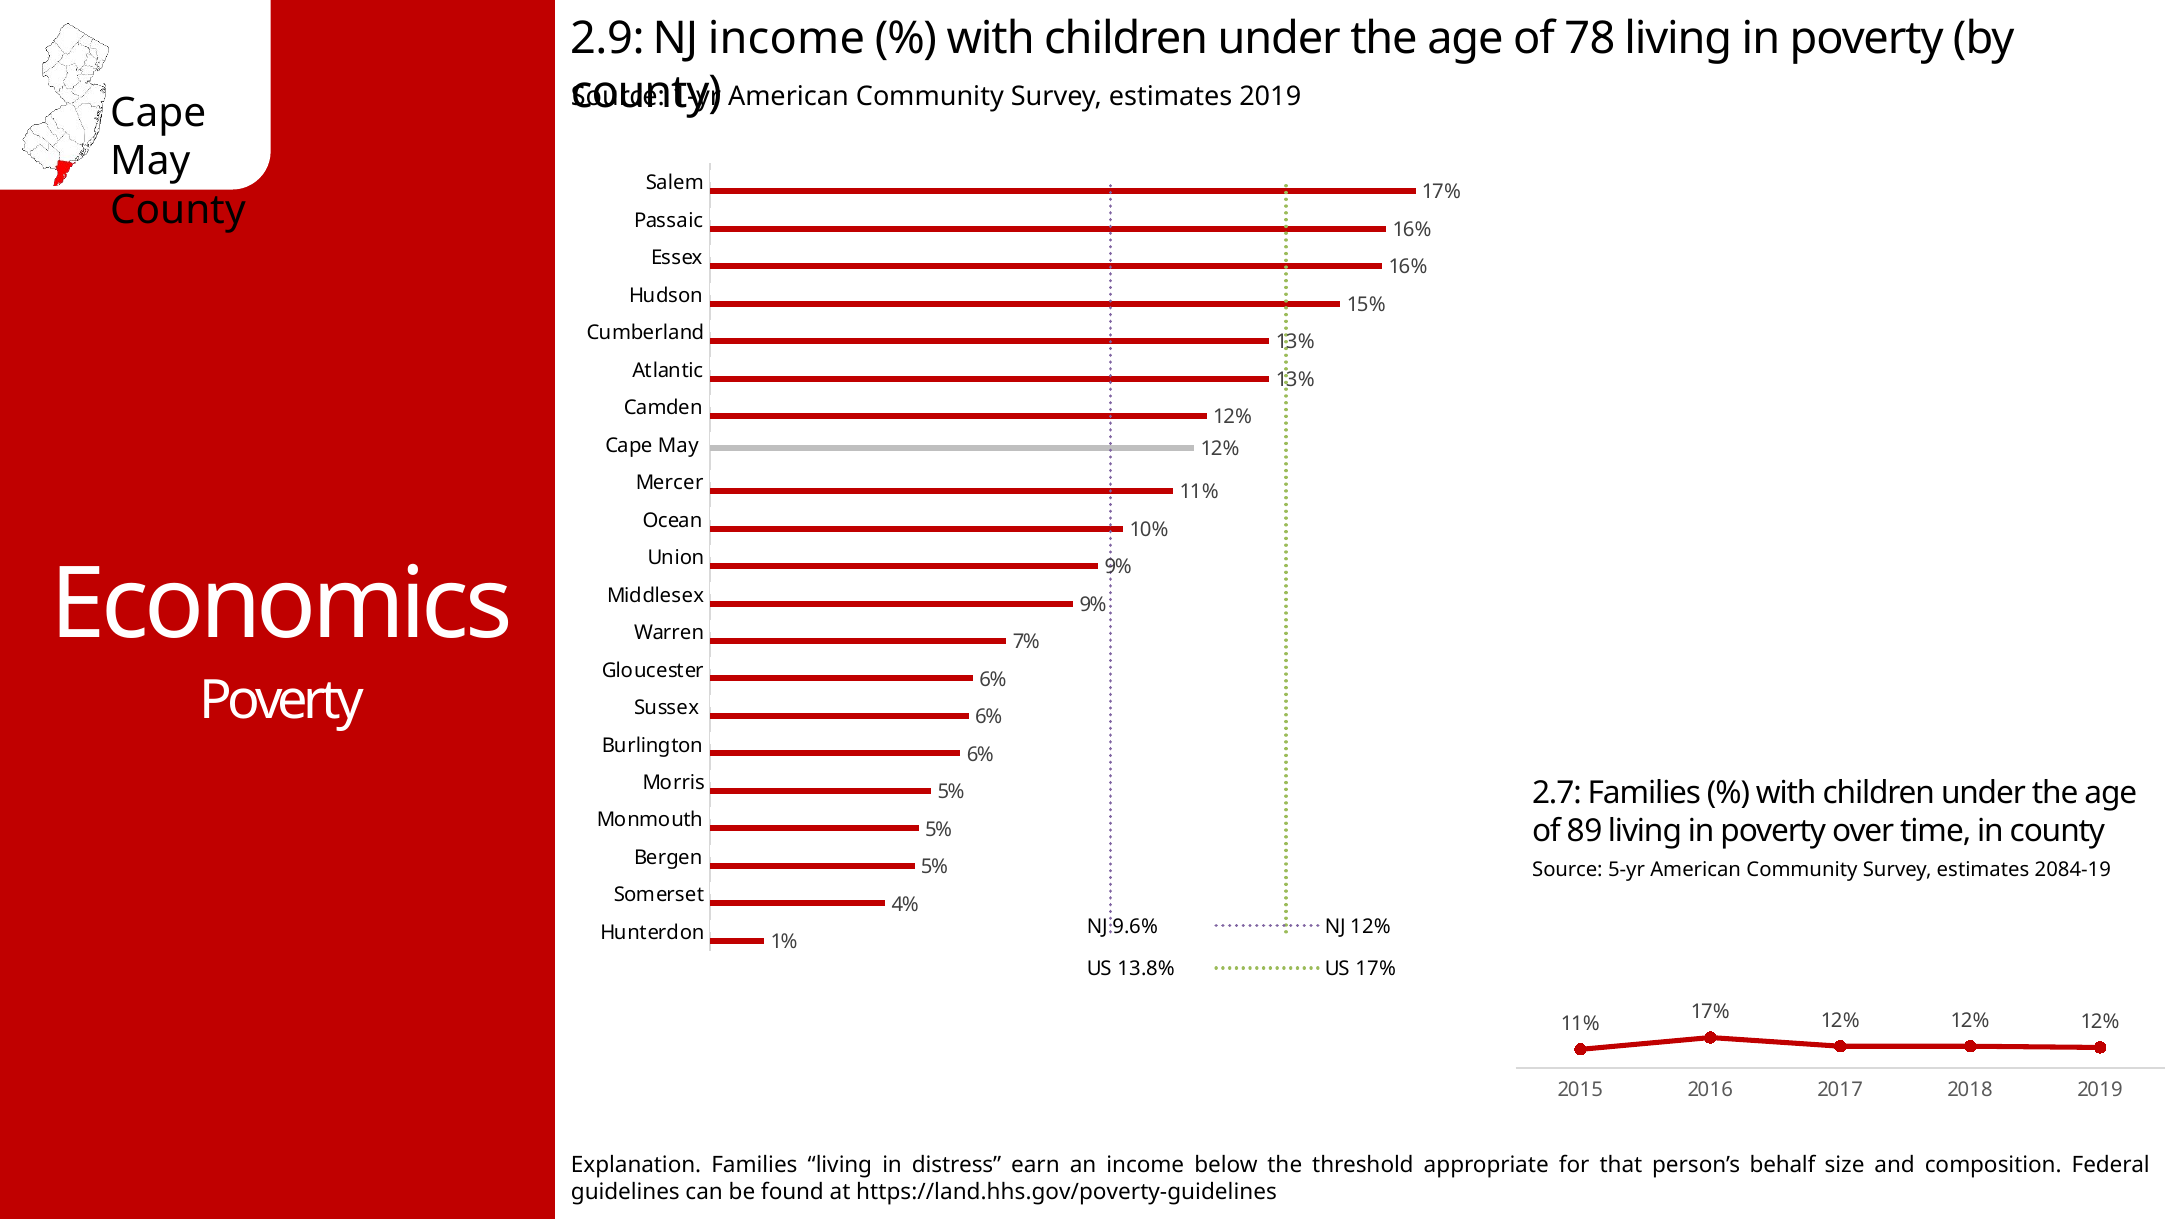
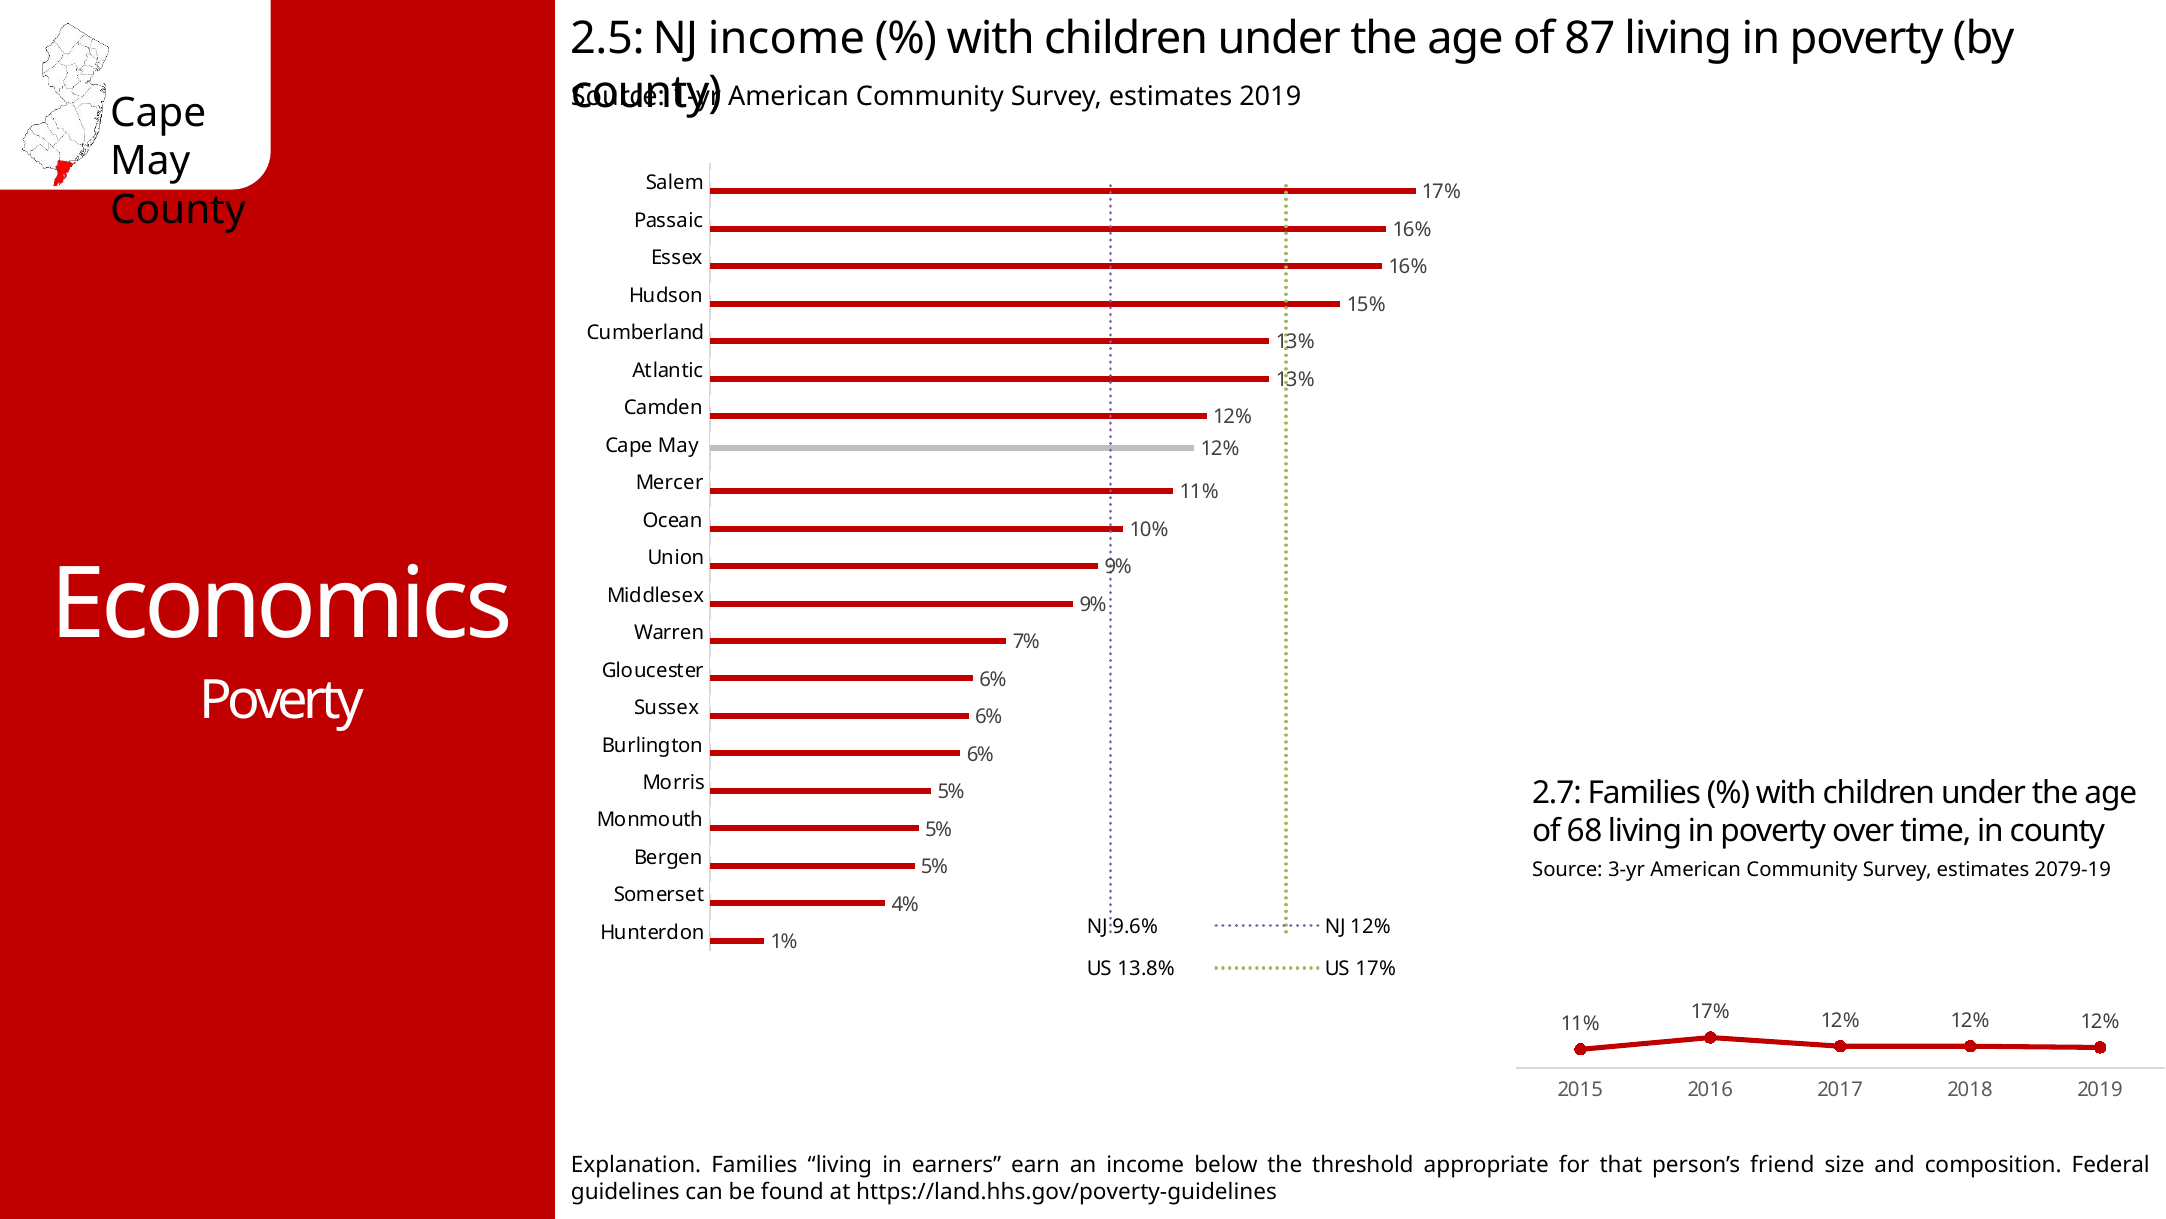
2.9: 2.9 -> 2.5
78: 78 -> 87
89: 89 -> 68
5-yr: 5-yr -> 3-yr
2084-19: 2084-19 -> 2079-19
distress: distress -> earners
behalf: behalf -> friend
